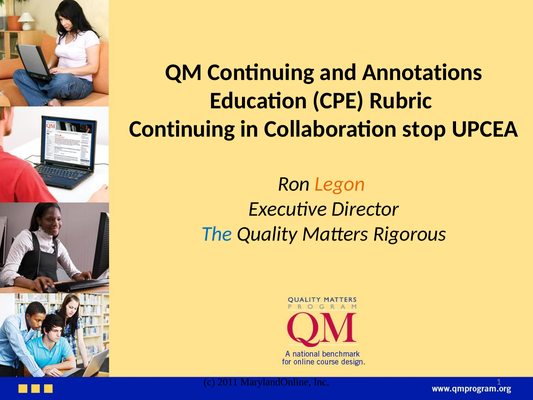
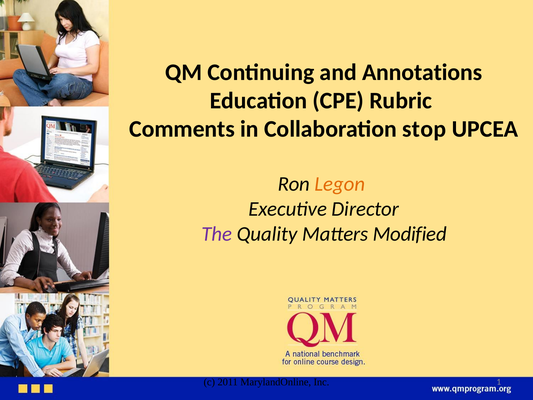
Continuing at (182, 129): Continuing -> Comments
The colour: blue -> purple
Rigorous: Rigorous -> Modified
